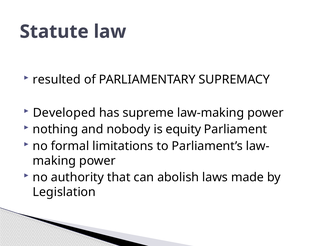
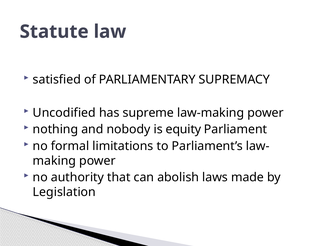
resulted: resulted -> satisfied
Developed: Developed -> Uncodified
